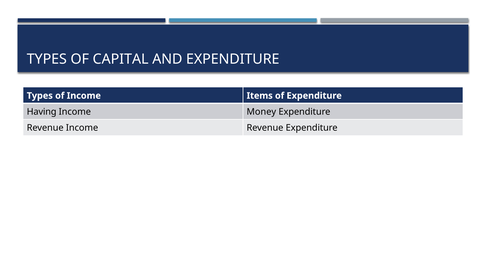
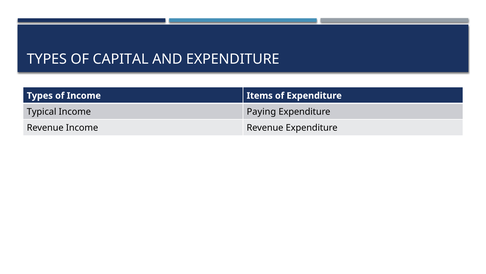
Having: Having -> Typical
Money: Money -> Paying
